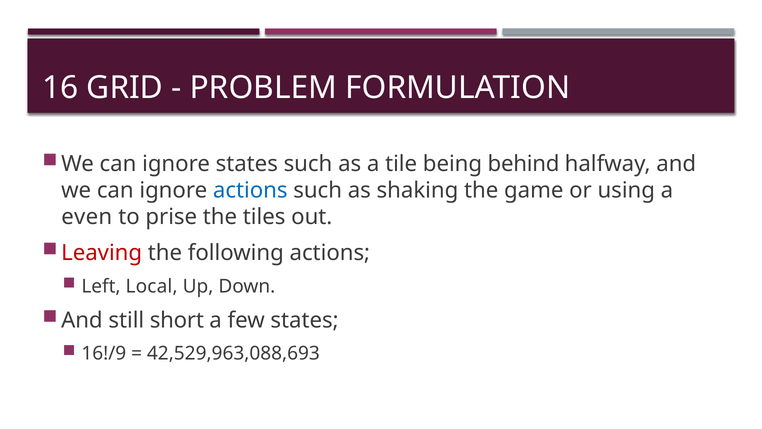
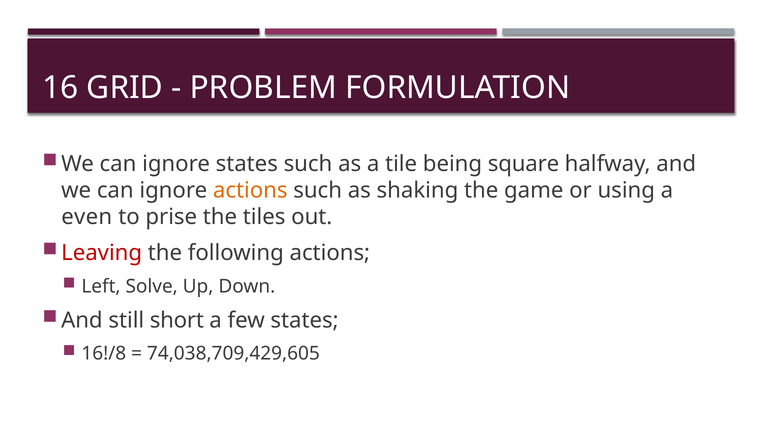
behind: behind -> square
actions at (250, 190) colour: blue -> orange
Local: Local -> Solve
16!/9: 16!/9 -> 16!/8
42,529,963,088,693: 42,529,963,088,693 -> 74,038,709,429,605
